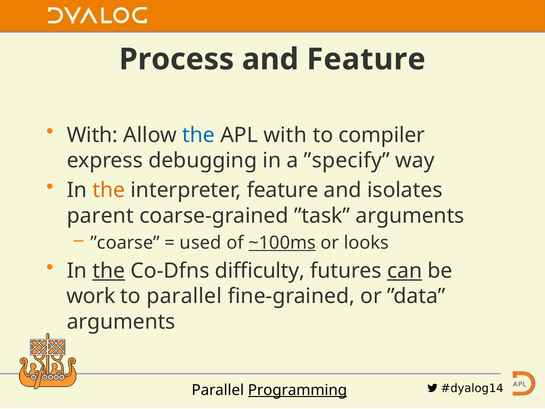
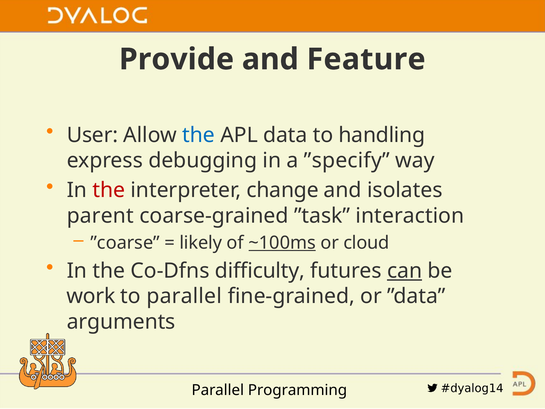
Process: Process -> Provide
With at (92, 135): With -> User
APL with: with -> data
compiler: compiler -> handling
the at (109, 190) colour: orange -> red
interpreter feature: feature -> change
”task arguments: arguments -> interaction
used: used -> likely
looks: looks -> cloud
the at (109, 271) underline: present -> none
Programming underline: present -> none
